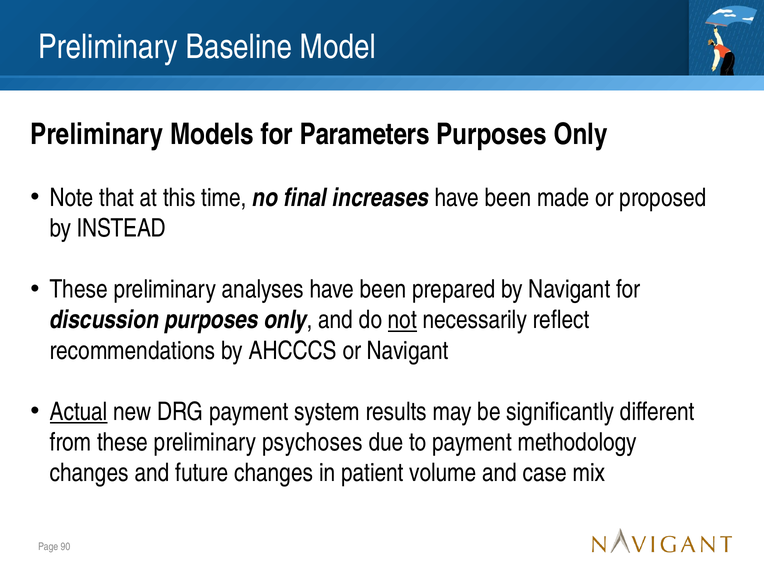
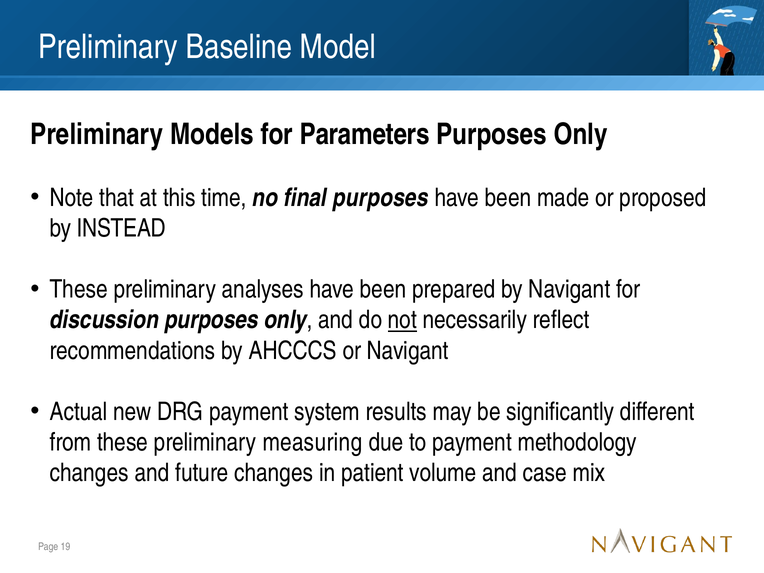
final increases: increases -> purposes
Actual underline: present -> none
psychoses: psychoses -> measuring
90: 90 -> 19
